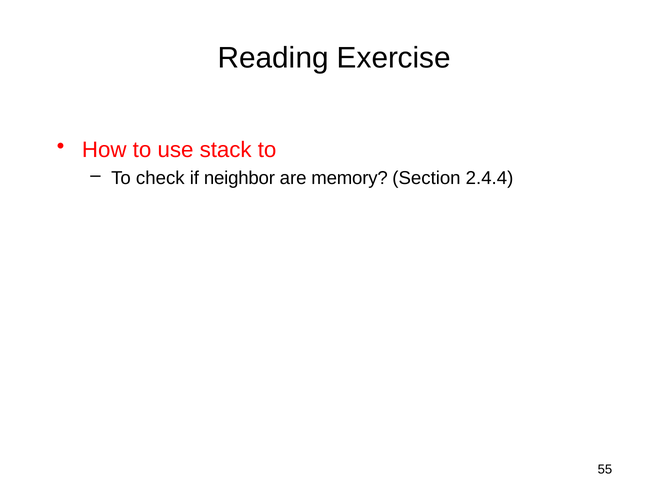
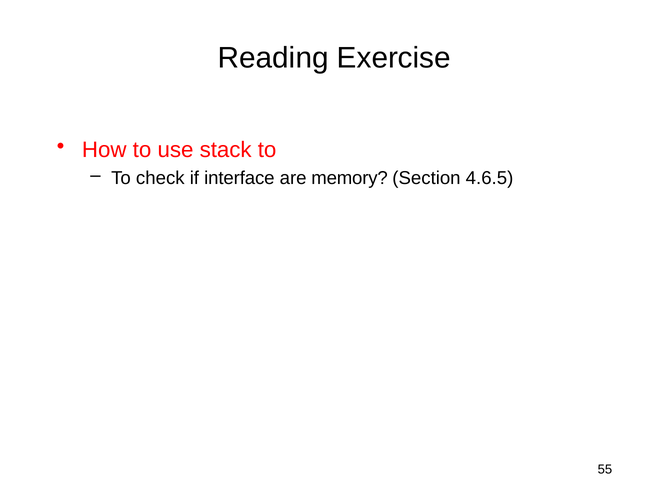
neighbor: neighbor -> interface
2.4.4: 2.4.4 -> 4.6.5
